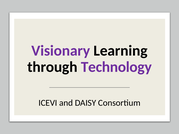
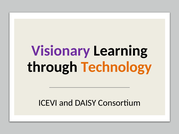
Technology colour: purple -> orange
